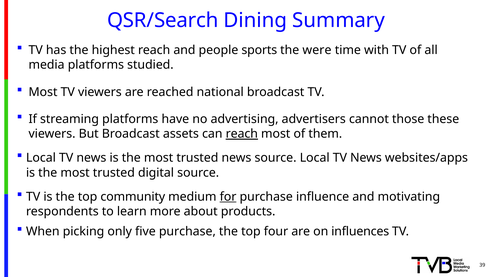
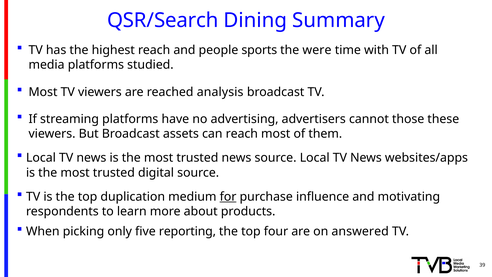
national: national -> analysis
reach at (242, 134) underline: present -> none
community: community -> duplication
five purchase: purchase -> reporting
influences: influences -> answered
